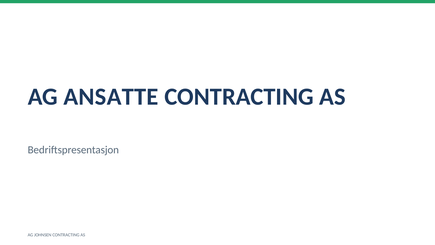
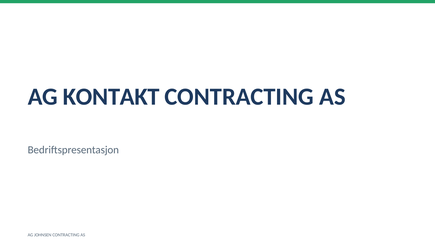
ANSATTE: ANSATTE -> KONTAKT
